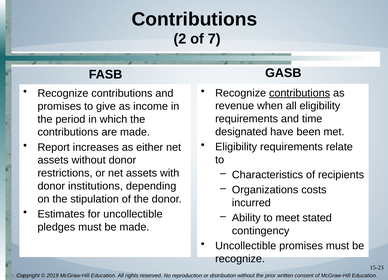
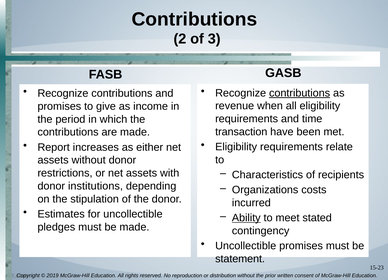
7: 7 -> 3
designated: designated -> transaction
Ability underline: none -> present
recognize at (240, 259): recognize -> statement
